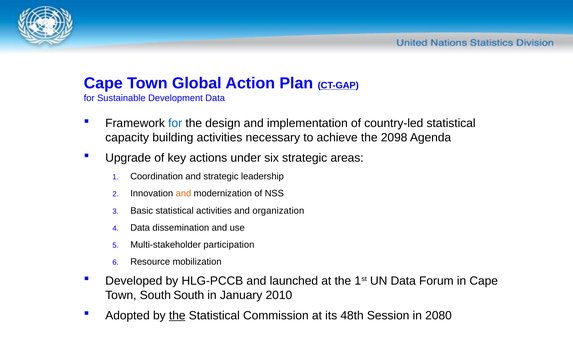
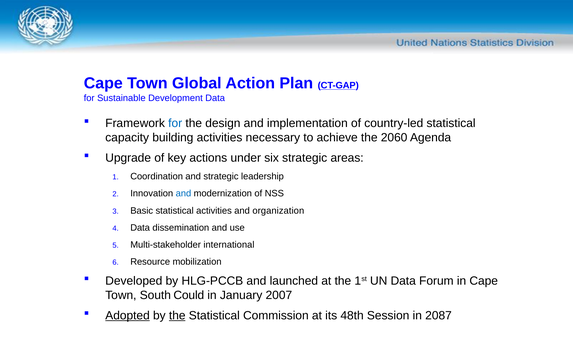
2098: 2098 -> 2060
and at (183, 194) colour: orange -> blue
participation: participation -> international
South South: South -> Could
2010: 2010 -> 2007
Adopted underline: none -> present
2080: 2080 -> 2087
